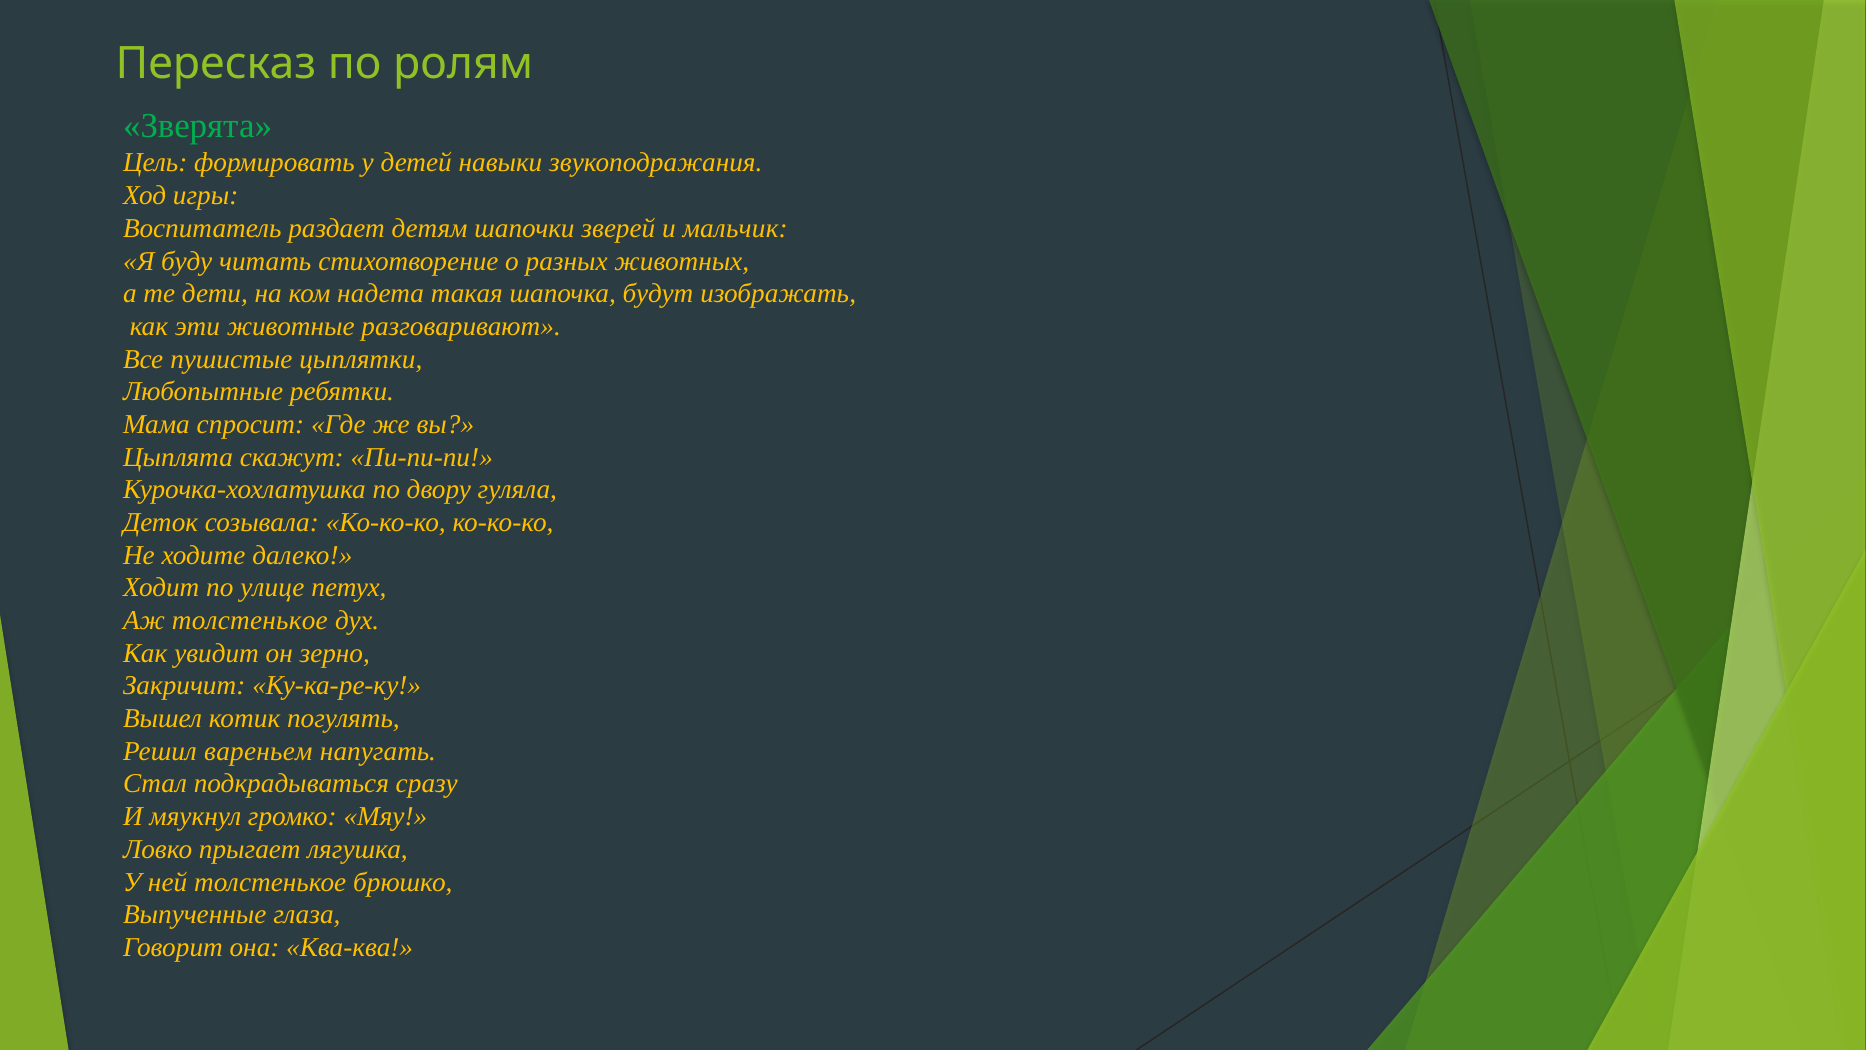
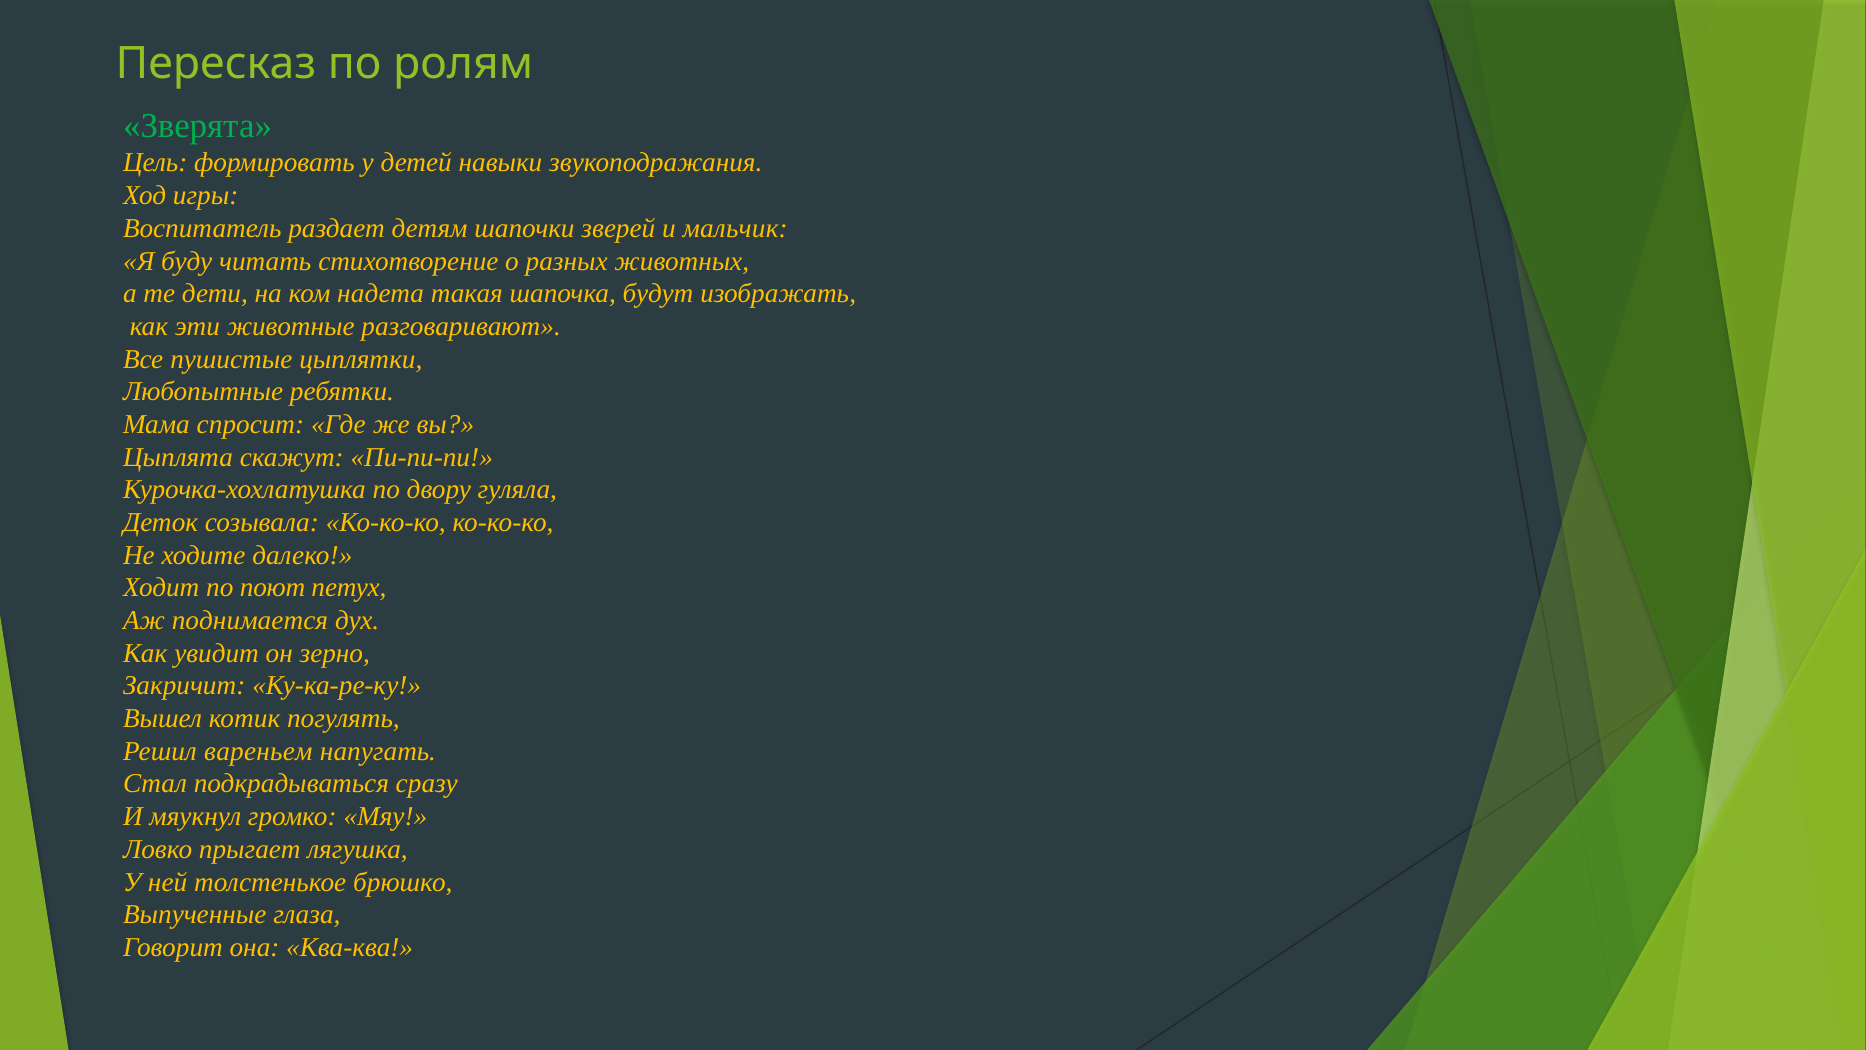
улице: улице -> поют
Аж толстенькое: толстенькое -> поднимается
